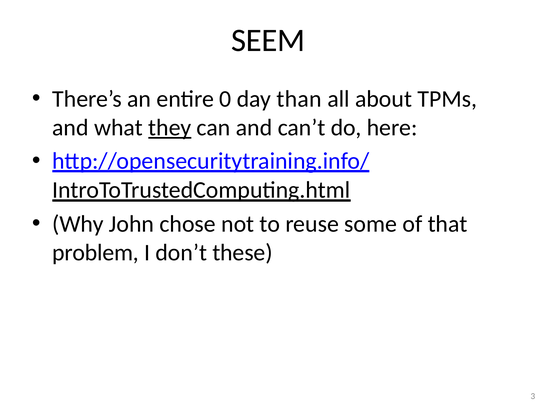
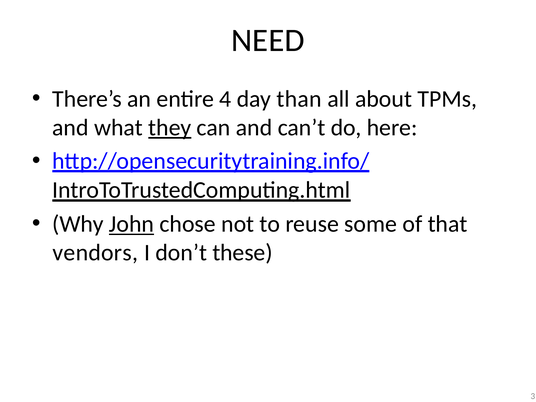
SEEM: SEEM -> NEED
0: 0 -> 4
John underline: none -> present
problem: problem -> vendors
